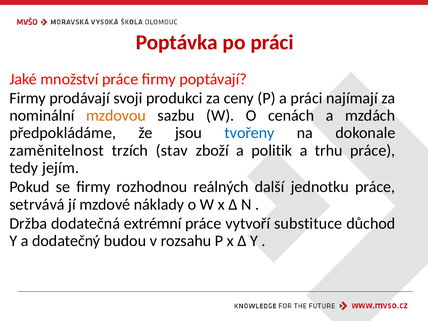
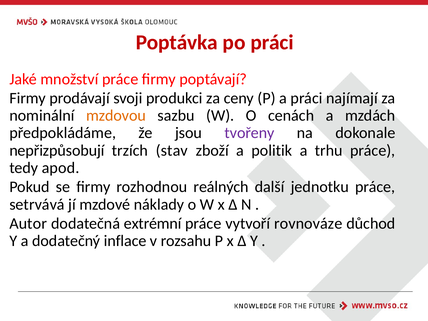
tvořeny colour: blue -> purple
zaměnitelnost: zaměnitelnost -> nepřizpůsobují
jejím: jejím -> apod
Držba: Držba -> Autor
substituce: substituce -> rovnováze
budou: budou -> inflace
